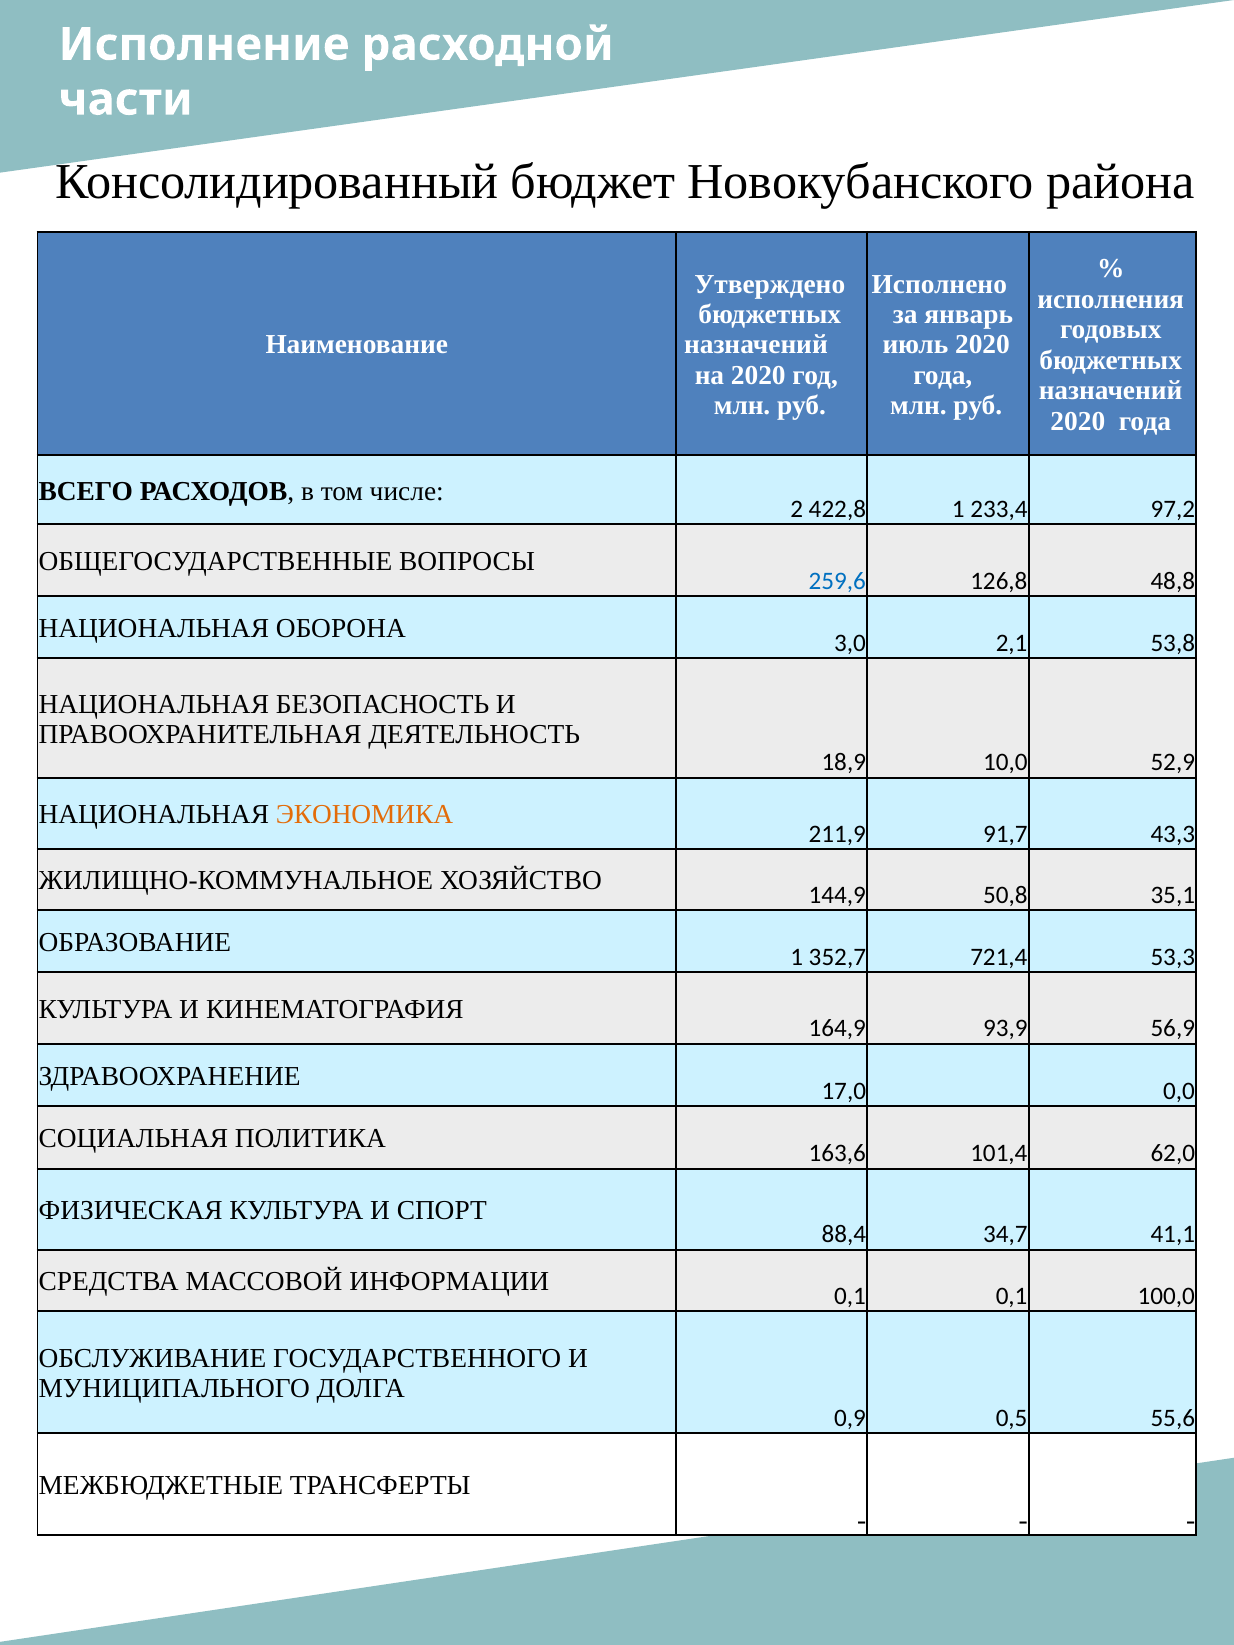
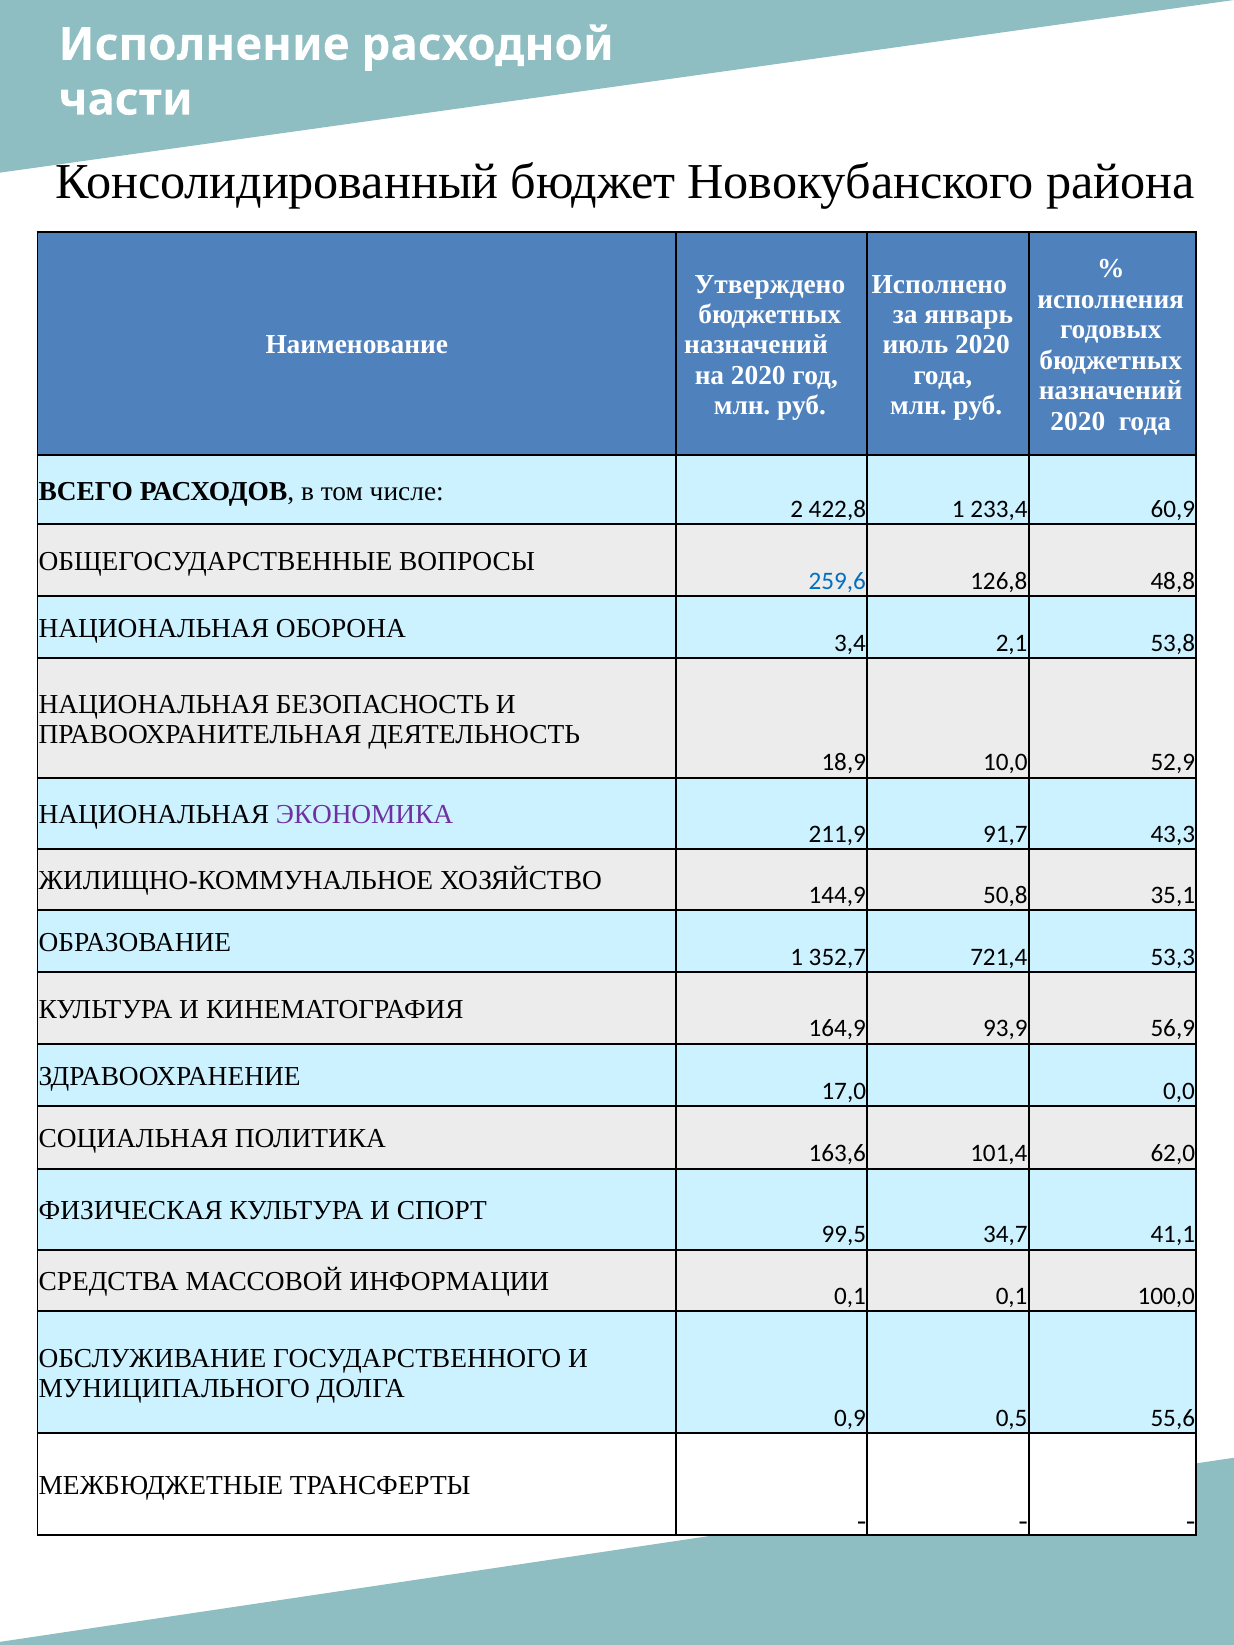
97,2: 97,2 -> 60,9
3,0: 3,0 -> 3,4
ЭКОНОМИКА colour: orange -> purple
88,4: 88,4 -> 99,5
